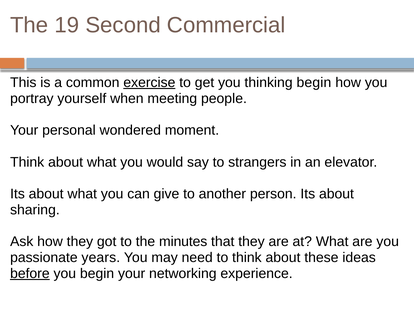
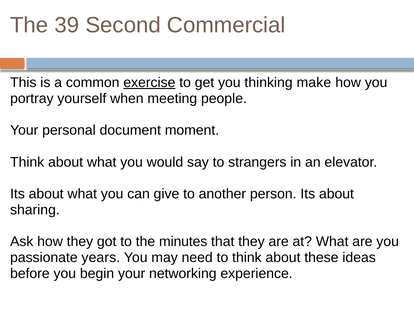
19: 19 -> 39
thinking begin: begin -> make
wondered: wondered -> document
before underline: present -> none
